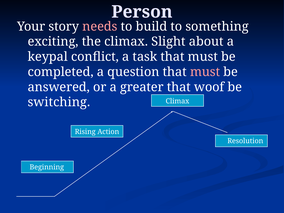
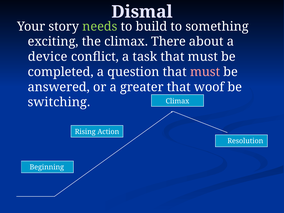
Person: Person -> Dismal
needs colour: pink -> light green
Slight: Slight -> There
keypal: keypal -> device
